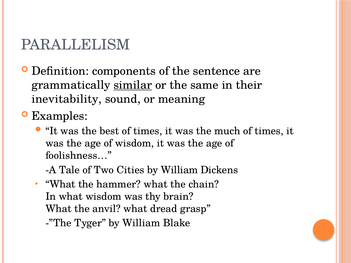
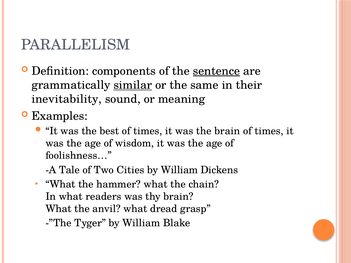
sentence underline: none -> present
the much: much -> brain
what wisdom: wisdom -> readers
